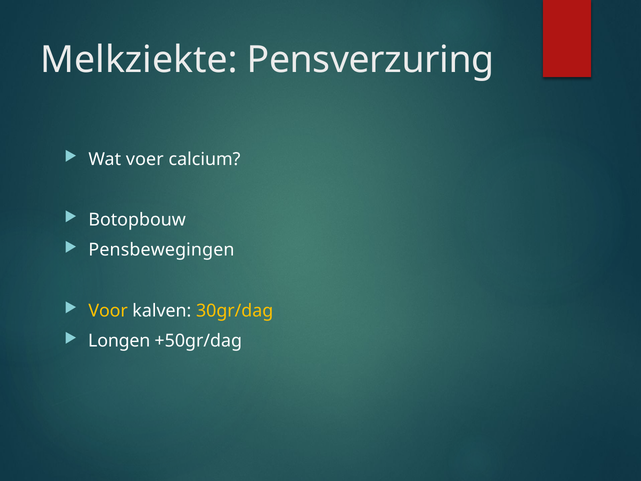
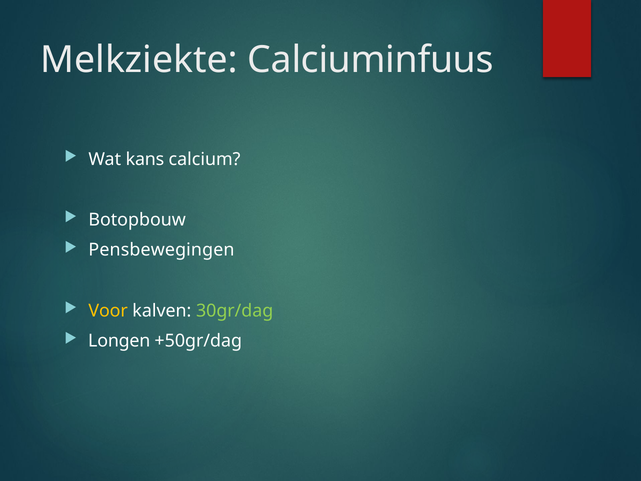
Pensverzuring: Pensverzuring -> Calciuminfuus
voer: voer -> kans
30gr/dag colour: yellow -> light green
